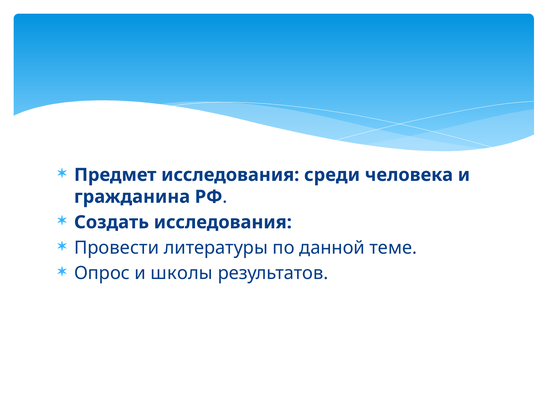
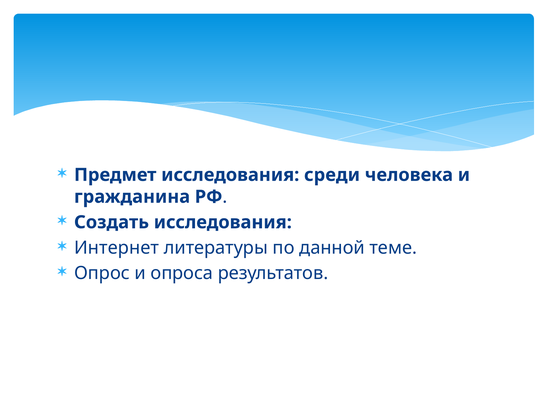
Провести: Провести -> Интернет
школы: школы -> опроса
